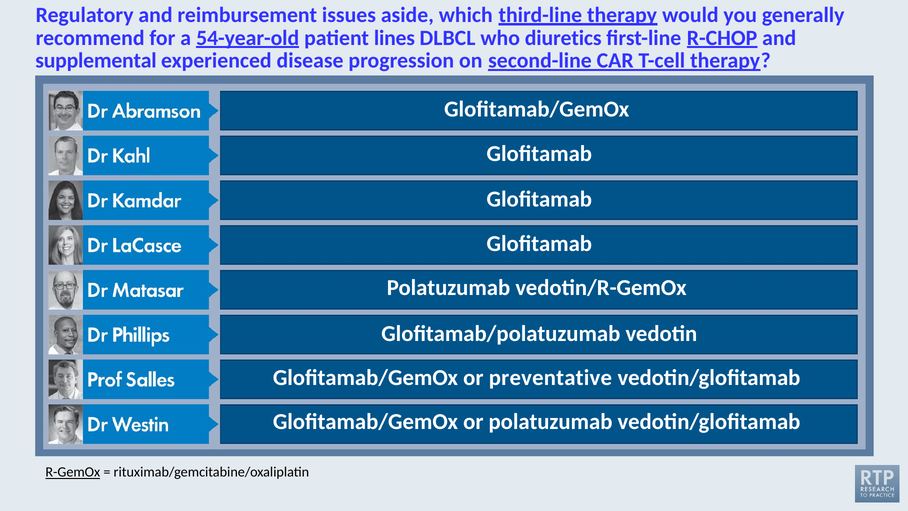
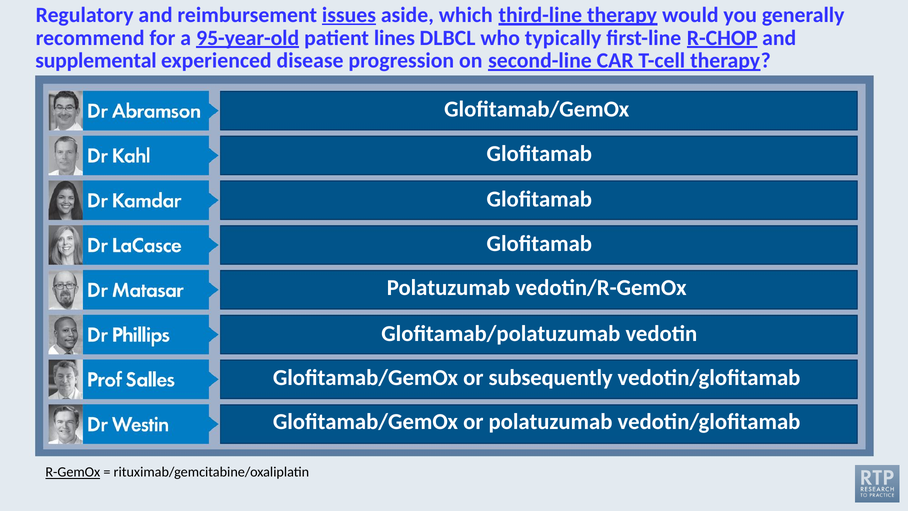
issues underline: none -> present
54-year-old: 54-year-old -> 95-year-old
diuretics: diuretics -> typically
preventative: preventative -> subsequently
